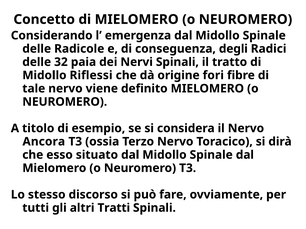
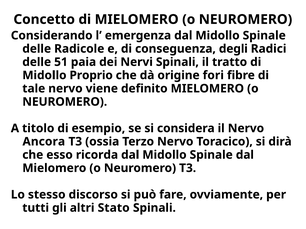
32: 32 -> 51
Riflessi: Riflessi -> Proprio
situato: situato -> ricorda
Tratti: Tratti -> Stato
